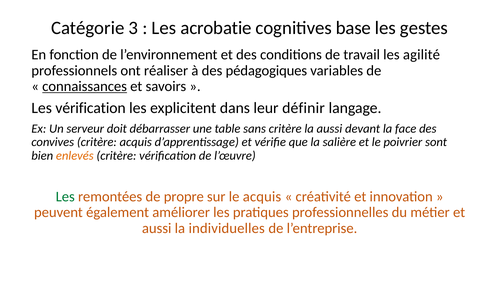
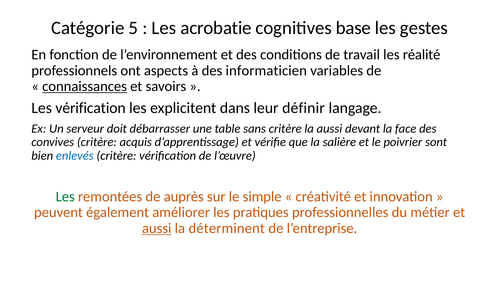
3: 3 -> 5
agilité: agilité -> réalité
réaliser: réaliser -> aspects
pédagogiques: pédagogiques -> informaticien
enlevés colour: orange -> blue
propre: propre -> auprès
le acquis: acquis -> simple
aussi at (157, 228) underline: none -> present
individuelles: individuelles -> déterminent
